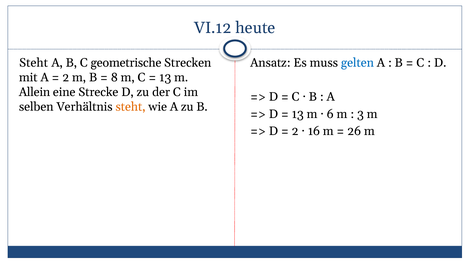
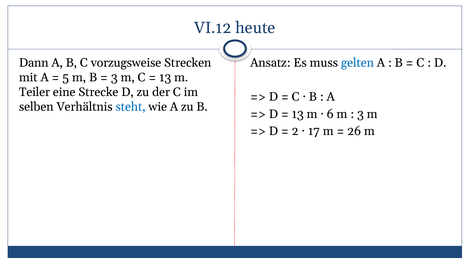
Steht at (34, 63): Steht -> Dann
geometrische: geometrische -> vorzugsweise
2 at (66, 77): 2 -> 5
8 at (114, 77): 8 -> 3
Allein: Allein -> Teiler
steht at (131, 107) colour: orange -> blue
16: 16 -> 17
